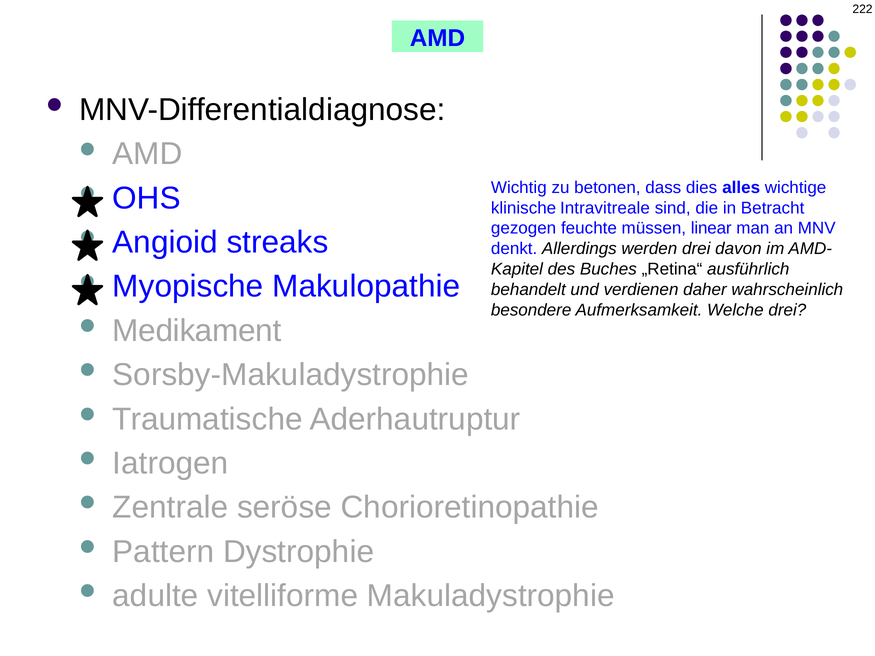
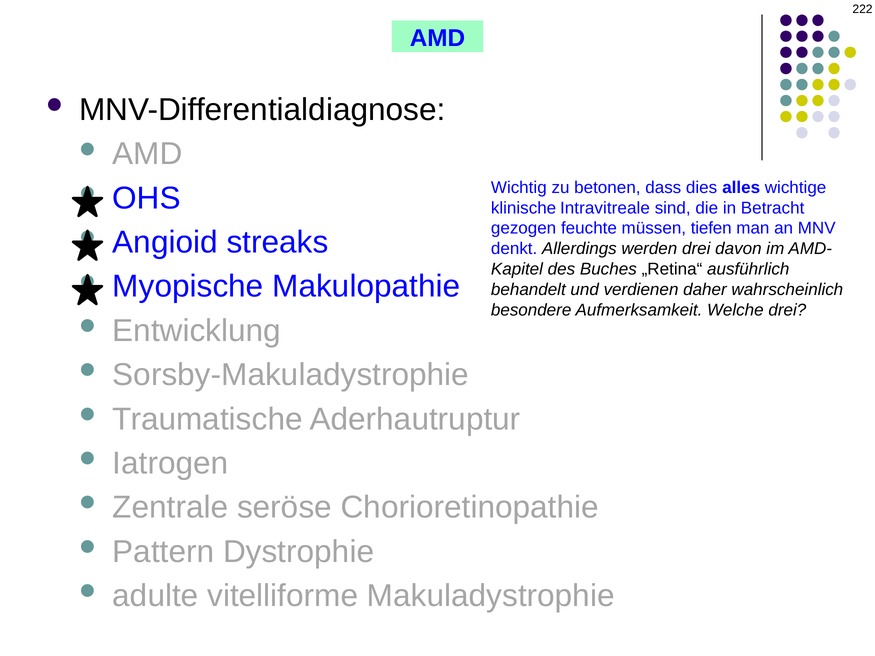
linear: linear -> tiefen
Medikament: Medikament -> Entwicklung
